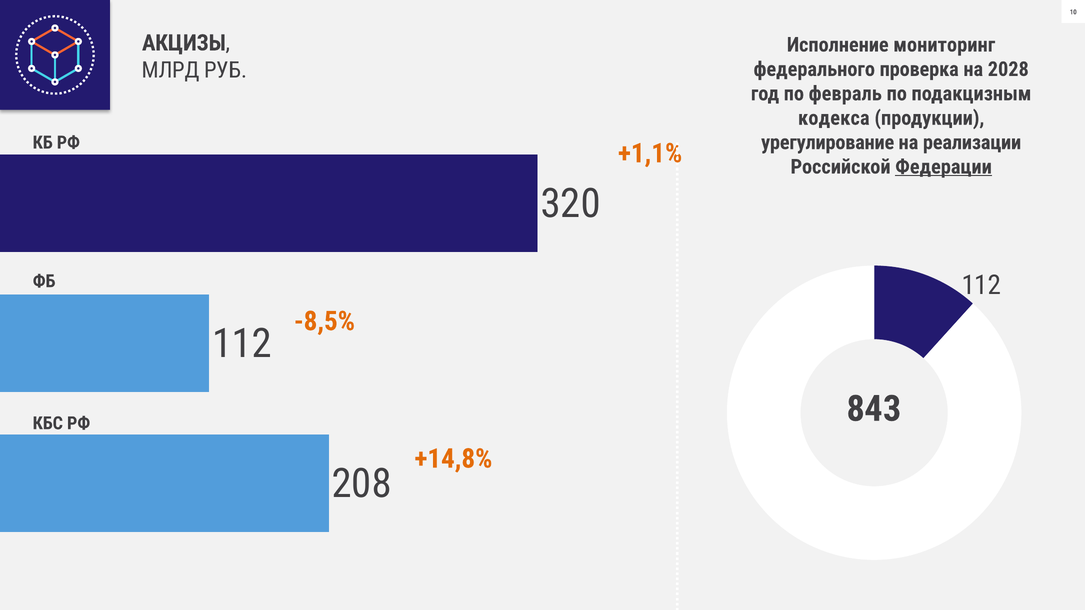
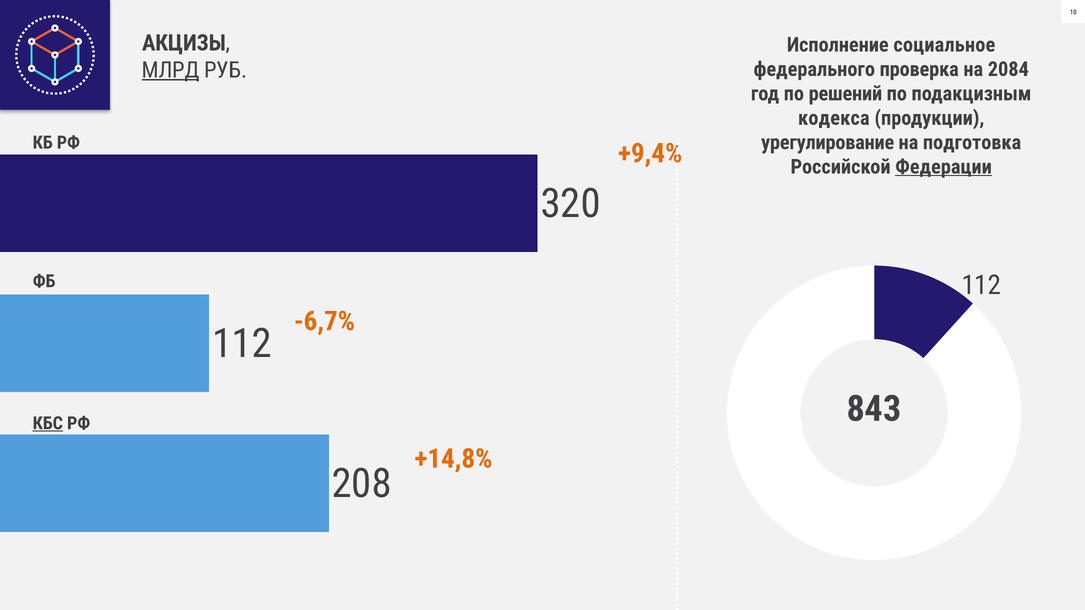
мониторинг: мониторинг -> социальное
МЛРД underline: none -> present
2028: 2028 -> 2084
февраль: февраль -> решений
реализации: реализации -> подготовка
+1,1%: +1,1% -> +9,4%
-8,5%: -8,5% -> -6,7%
КБС underline: none -> present
